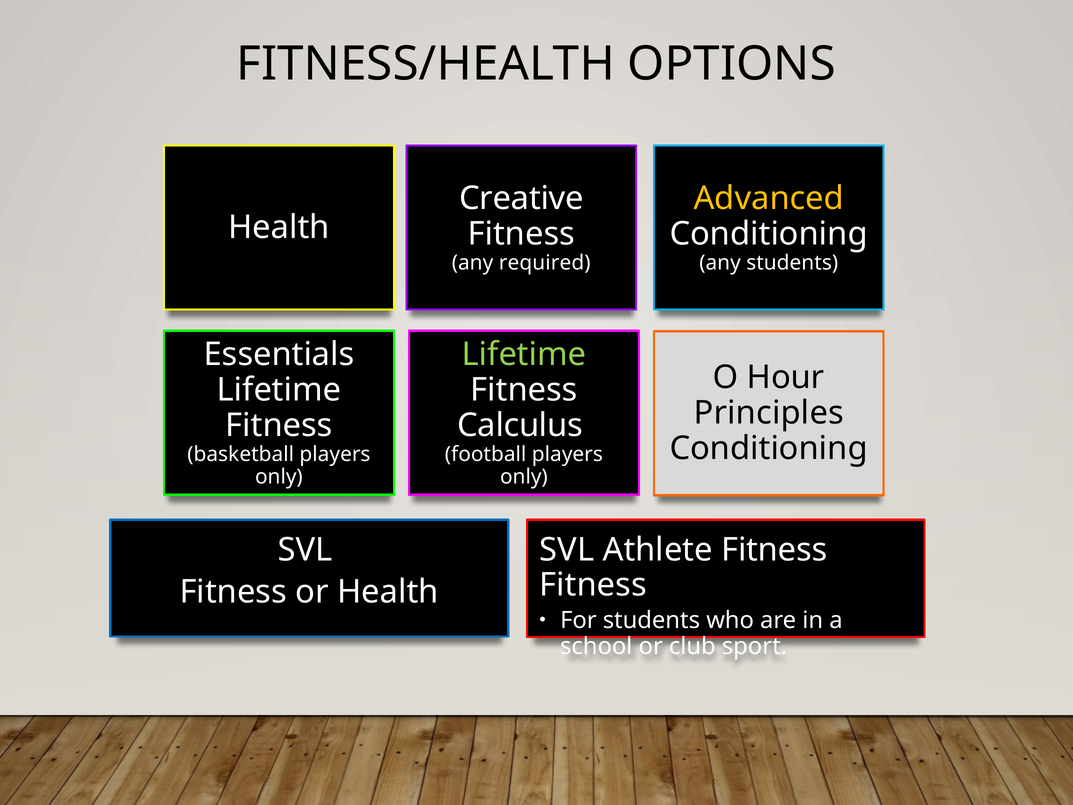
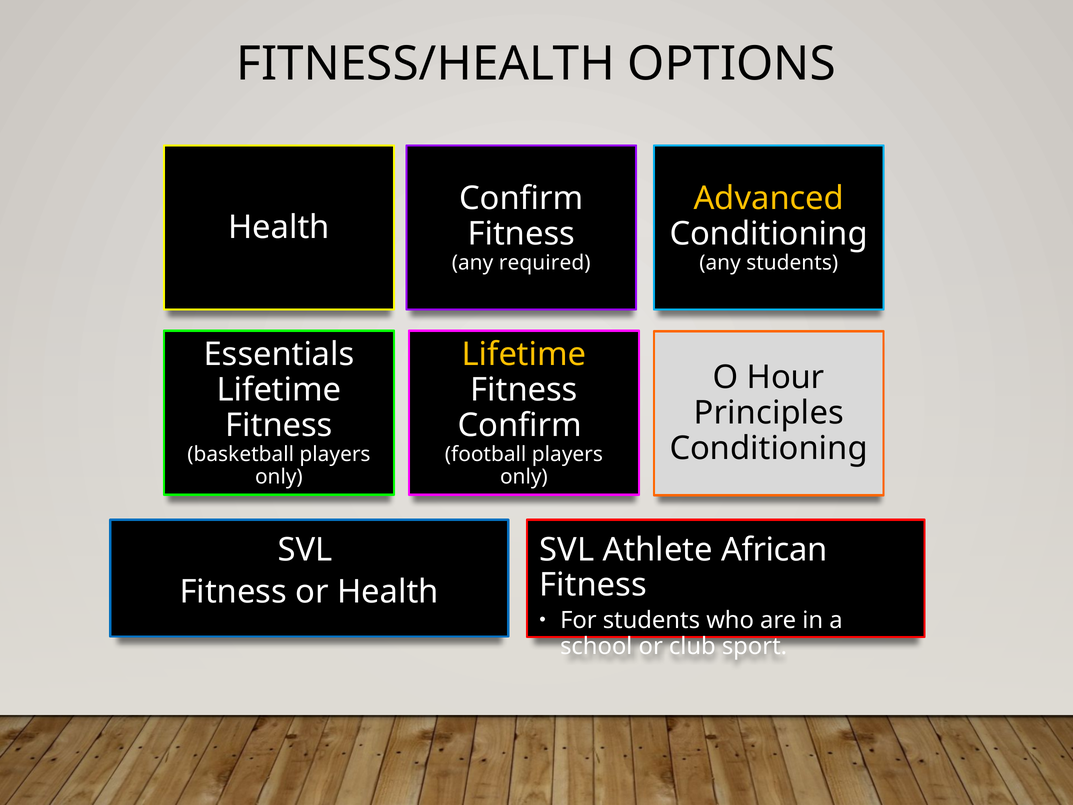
Creative at (521, 198): Creative -> Confirm
Lifetime at (524, 354) colour: light green -> yellow
Calculus at (520, 425): Calculus -> Confirm
Athlete Fitness: Fitness -> African
